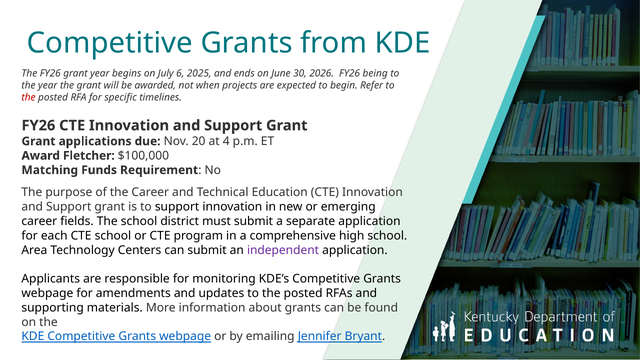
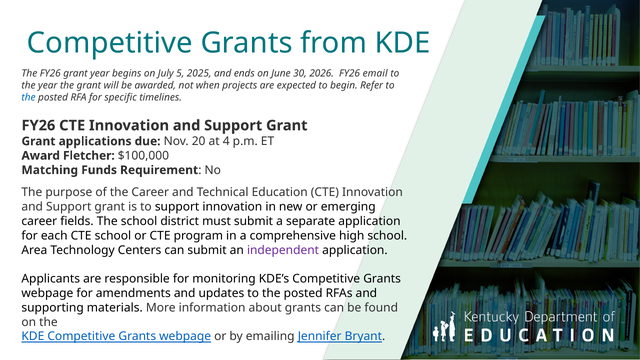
6: 6 -> 5
being: being -> email
the at (29, 97) colour: red -> blue
